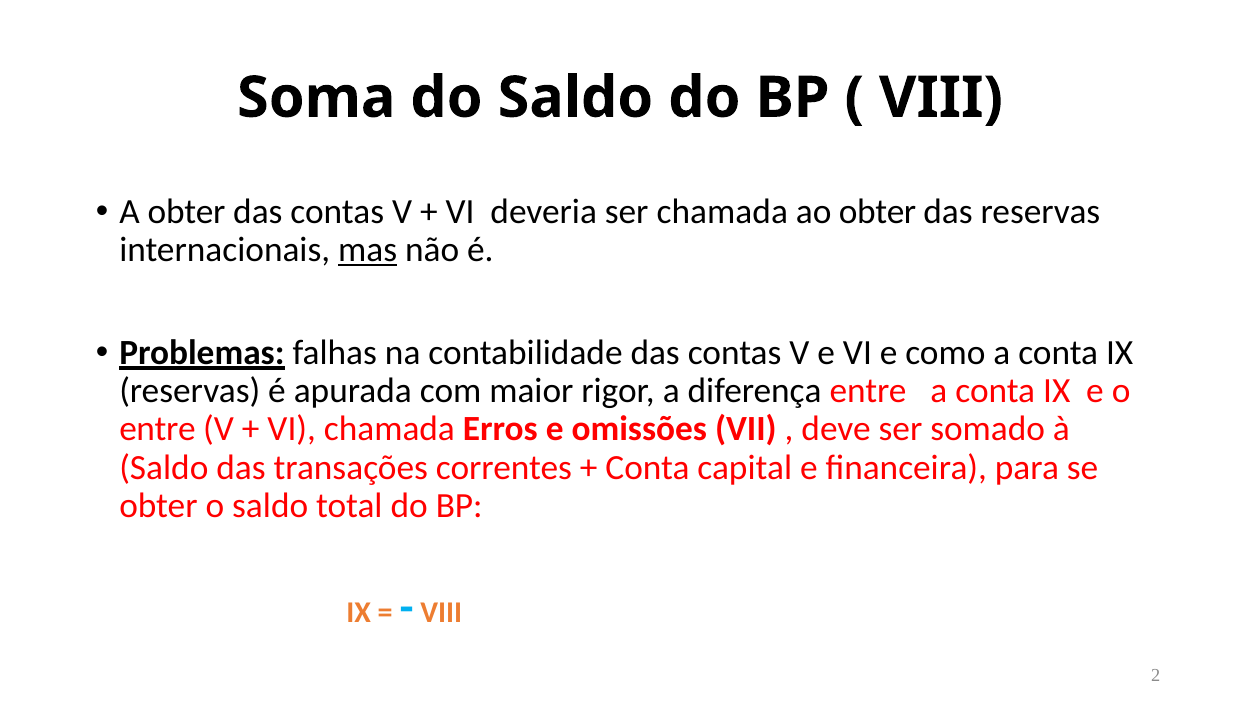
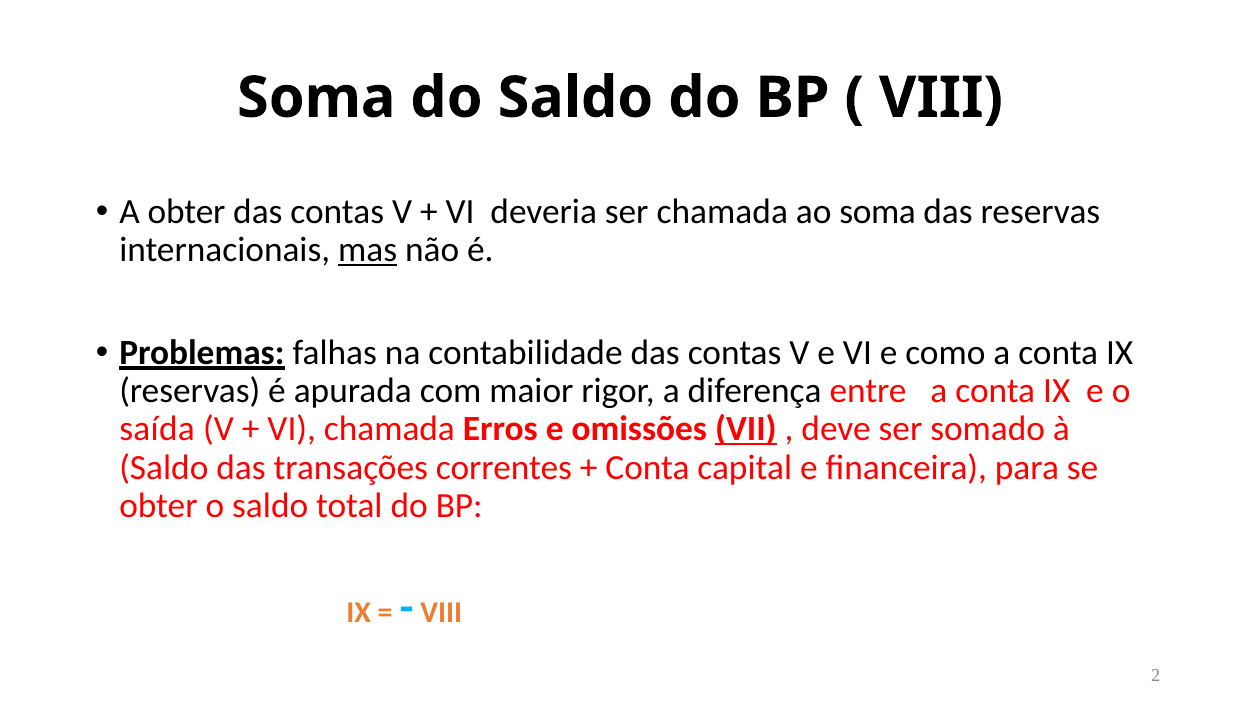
ao obter: obter -> soma
entre at (157, 429): entre -> saída
VII underline: none -> present
